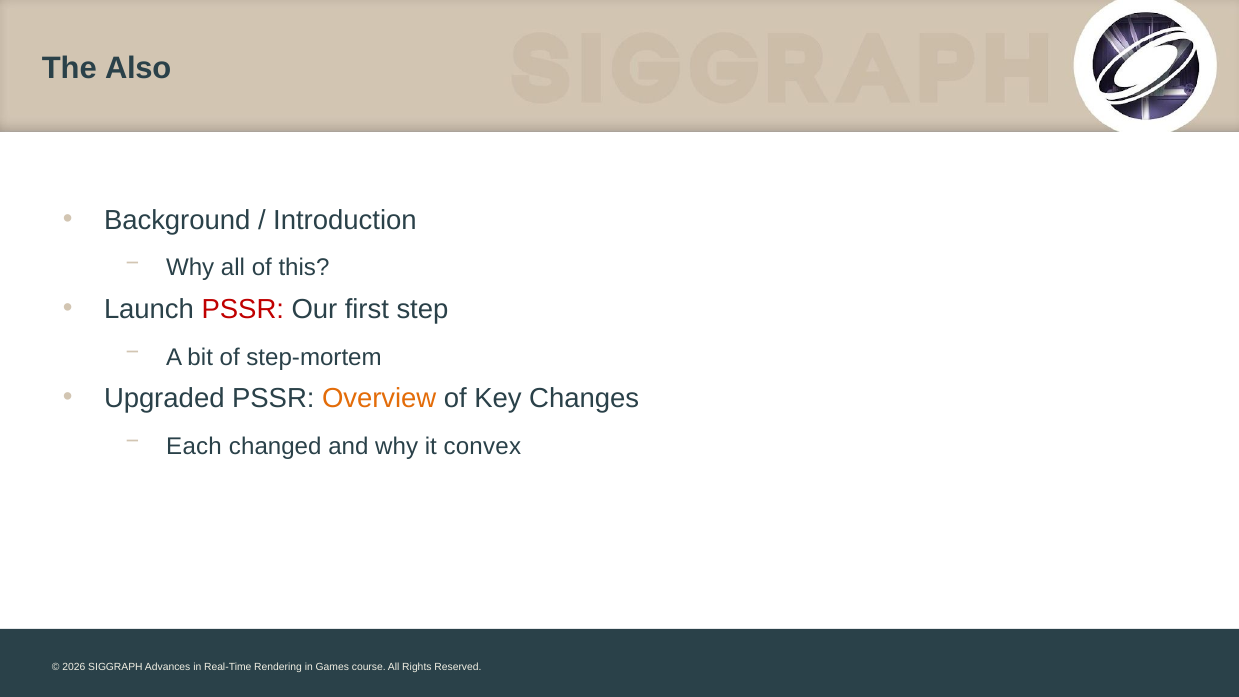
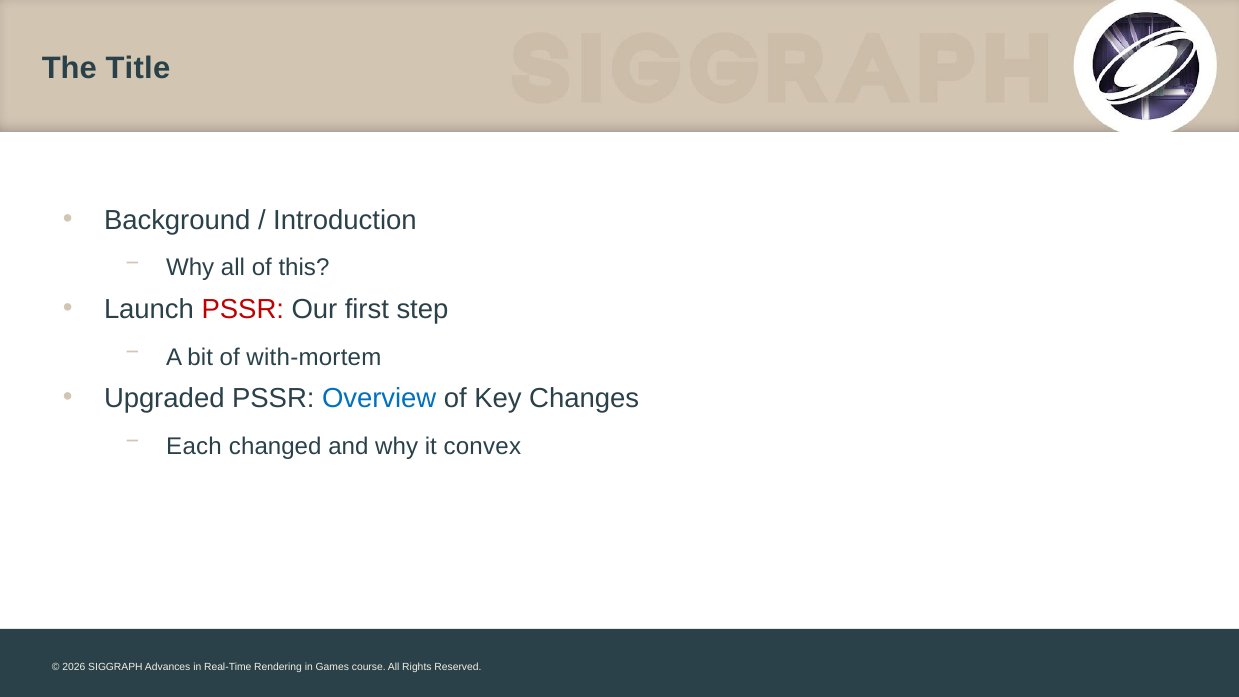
Also: Also -> Title
step-mortem: step-mortem -> with-mortem
Overview colour: orange -> blue
